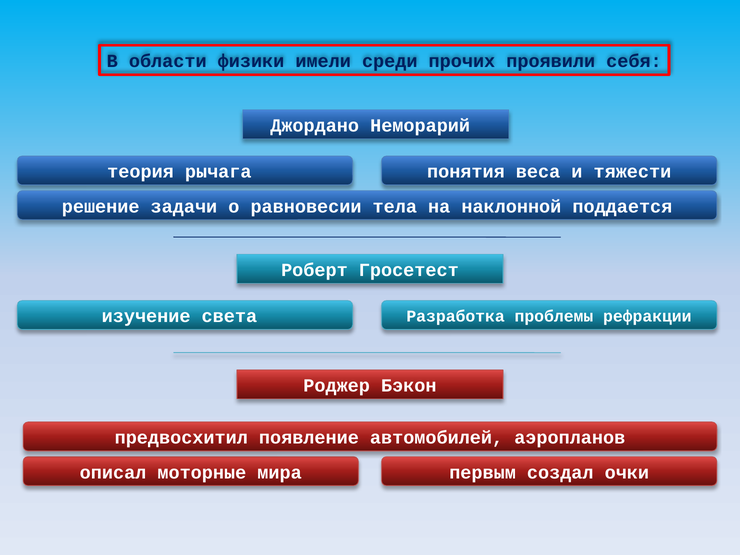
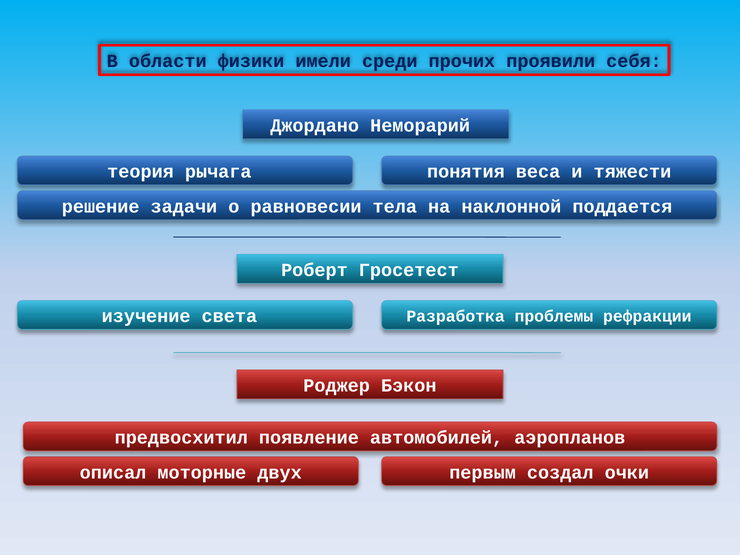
мира: мира -> двух
